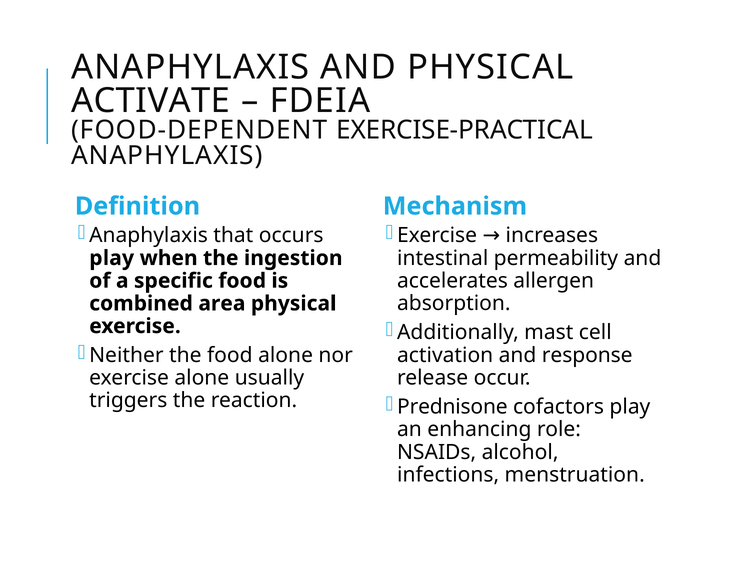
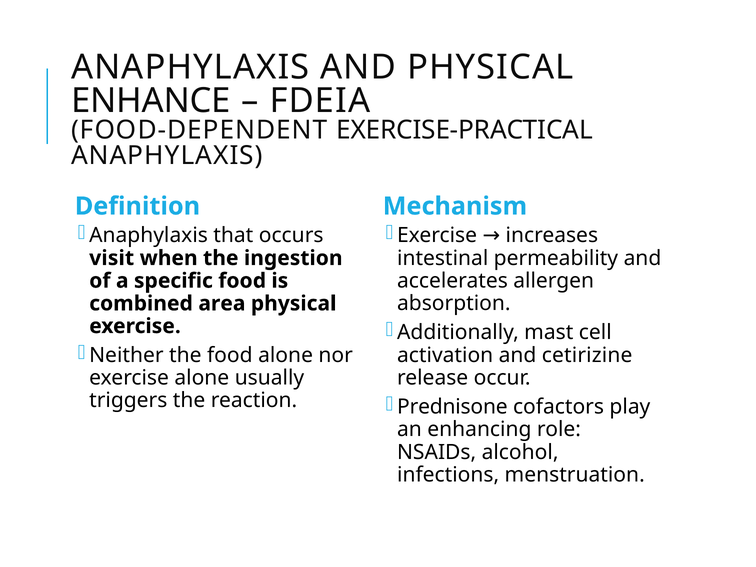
ACTIVATE: ACTIVATE -> ENHANCE
play at (112, 258): play -> visit
response: response -> cetirizine
